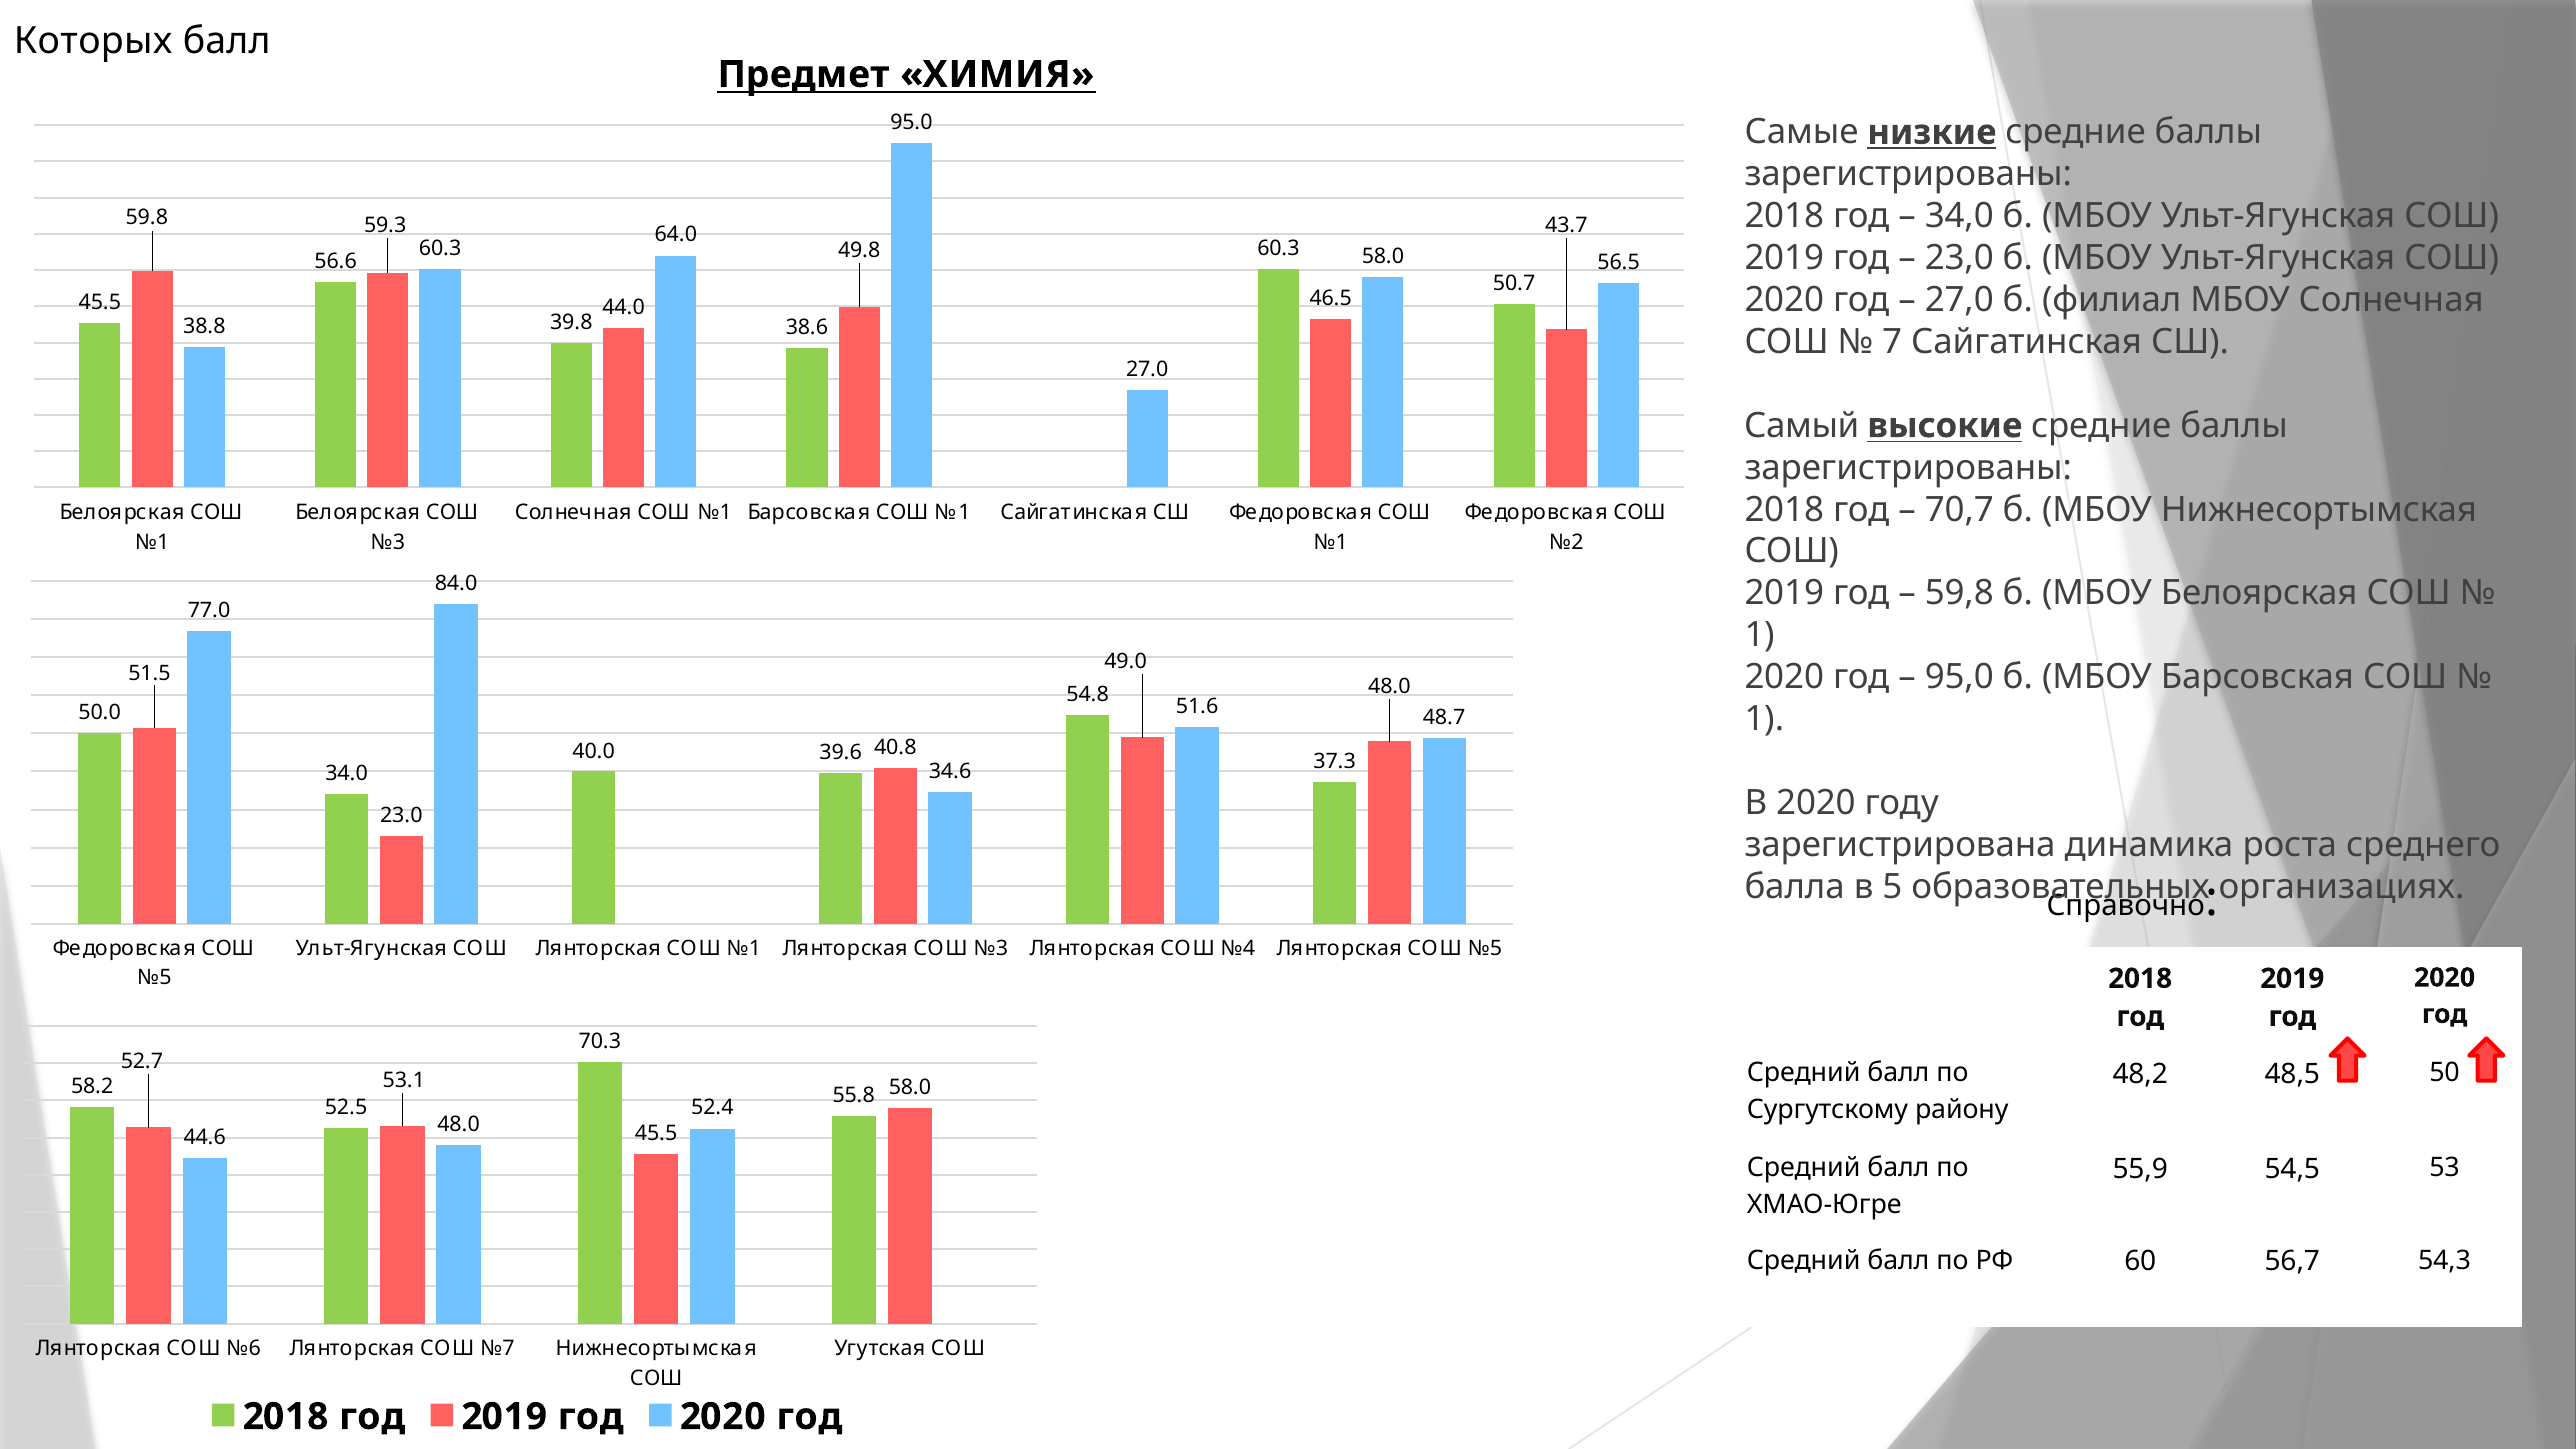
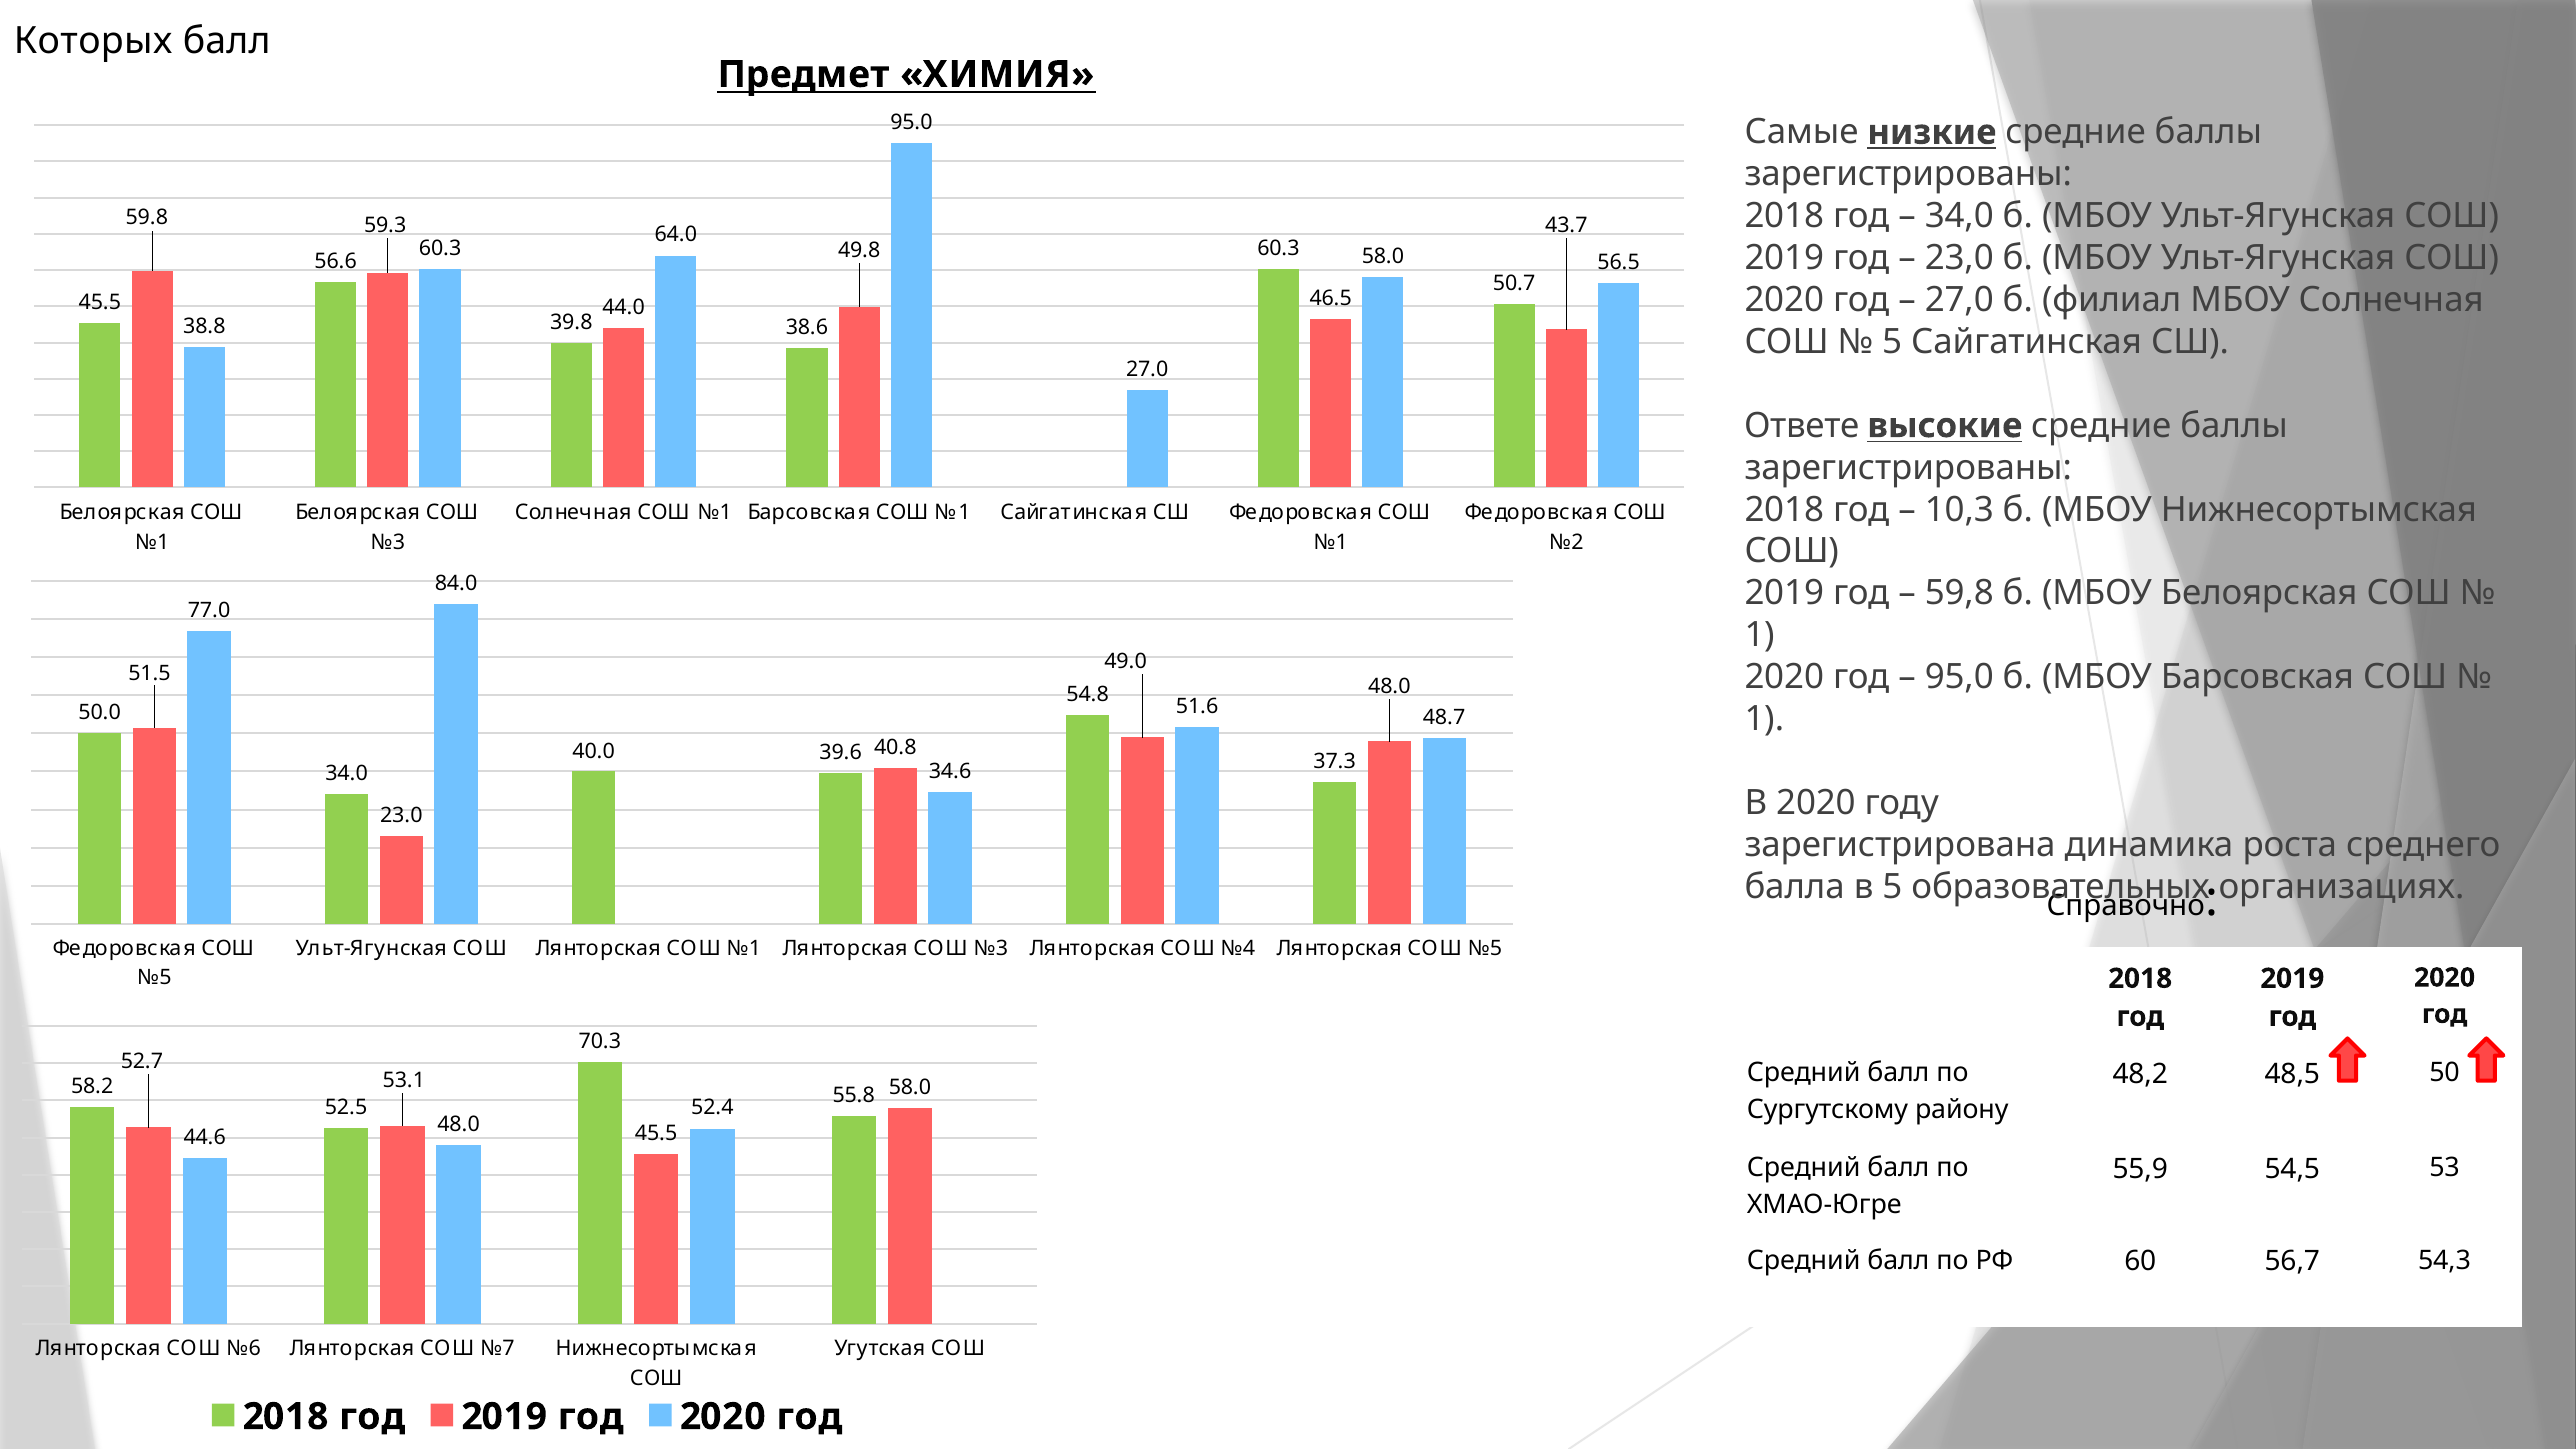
7 at (1892, 342): 7 -> 5
Самый: Самый -> Ответе
70,7: 70,7 -> 10,3
